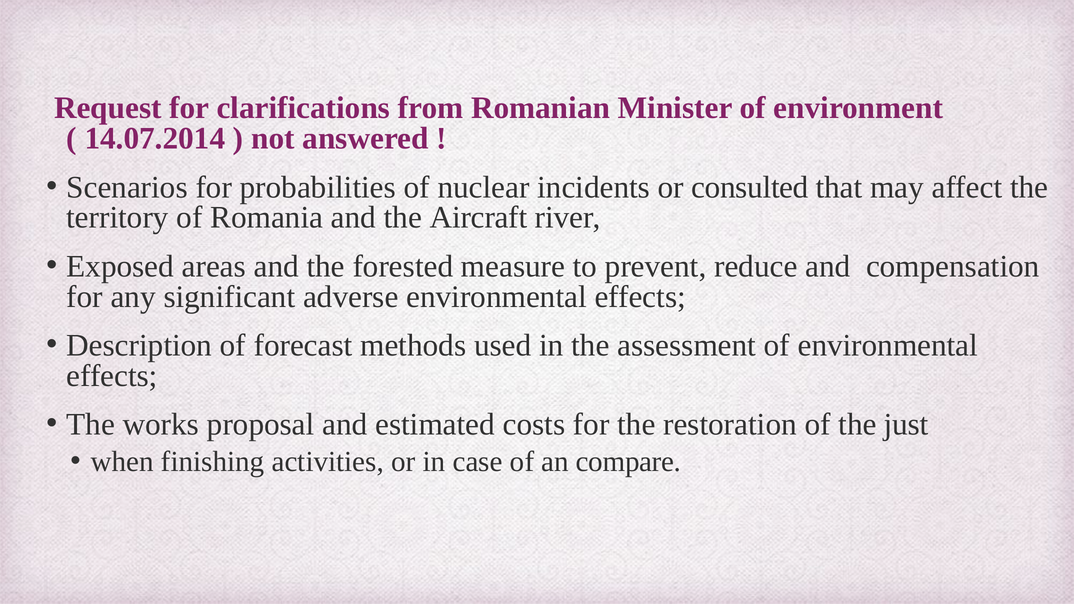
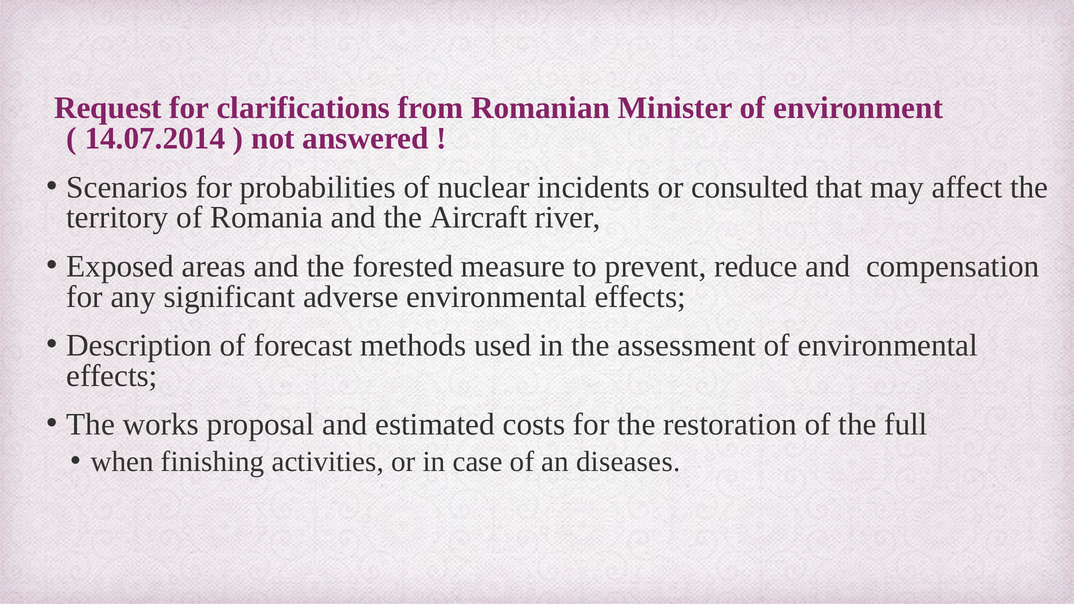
just: just -> full
compare: compare -> diseases
